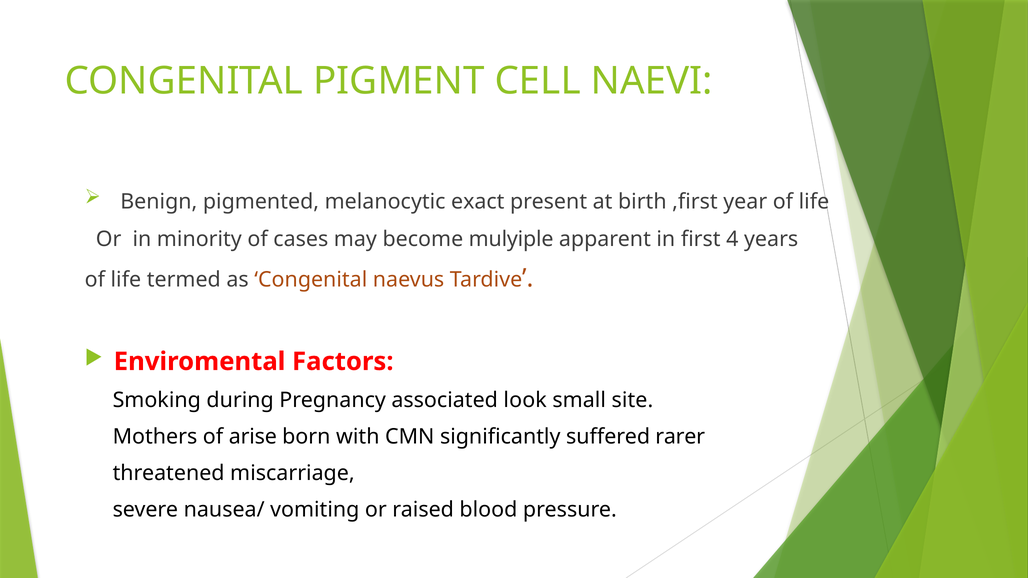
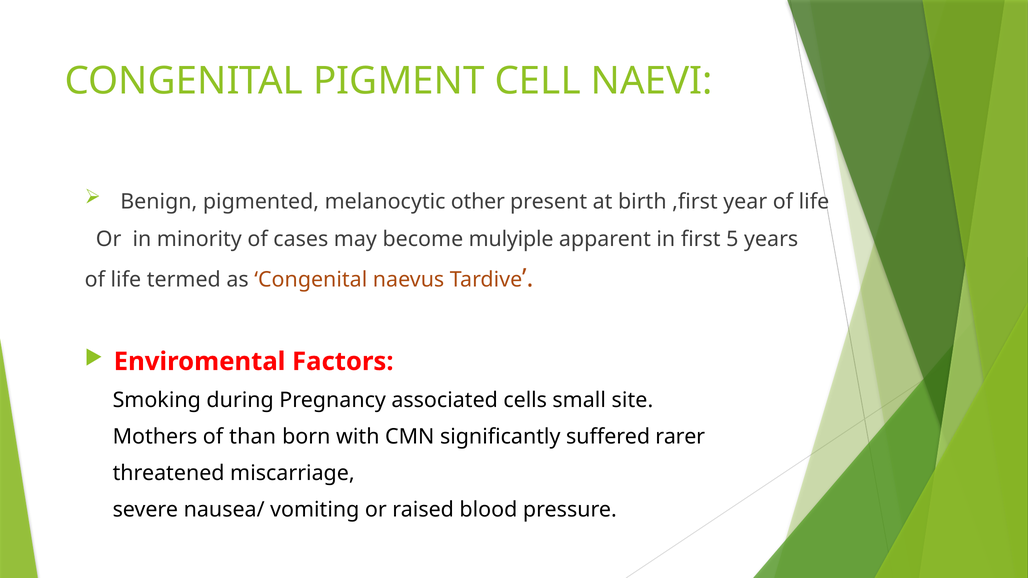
exact: exact -> other
4: 4 -> 5
look: look -> cells
arise: arise -> than
